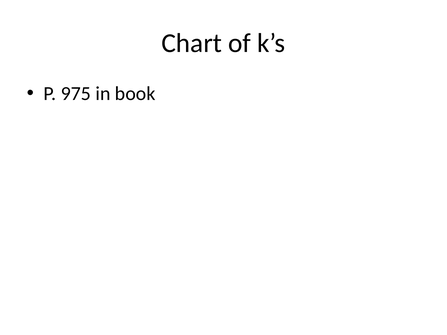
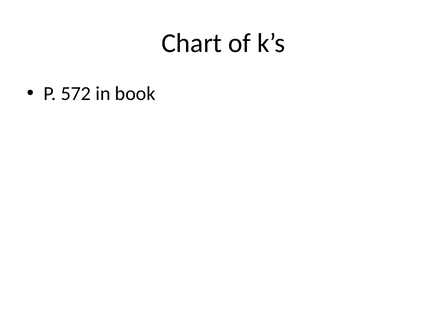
975: 975 -> 572
